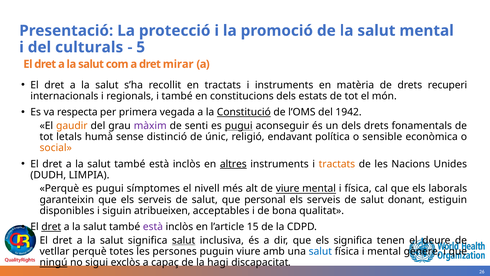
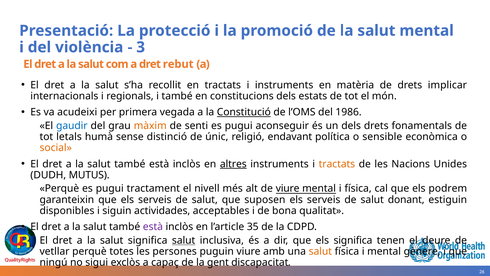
culturals: culturals -> violència
5: 5 -> 3
mirar: mirar -> rebut
recuperi: recuperi -> implicar
respecta: respecta -> acudeixi
1942: 1942 -> 1986
gaudir colour: orange -> blue
màxim colour: purple -> orange
pugui at (239, 126) underline: present -> none
LIMPIA: LIMPIA -> MUTUS
símptomes: símptomes -> tractament
laborals: laborals -> podrem
personal: personal -> suposen
atribueixen: atribueixen -> actividades
dret at (51, 227) underline: present -> none
15: 15 -> 35
salut at (320, 251) colour: blue -> orange
ningú underline: present -> none
hagi: hagi -> gent
